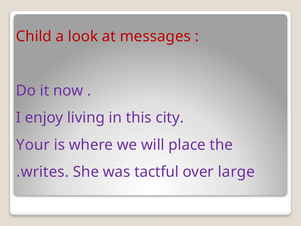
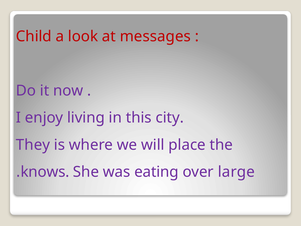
Your: Your -> They
writes: writes -> knows
tactful: tactful -> eating
